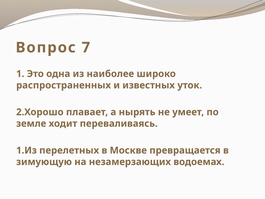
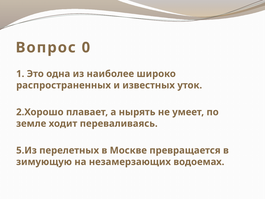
7: 7 -> 0
1.Из: 1.Из -> 5.Из
